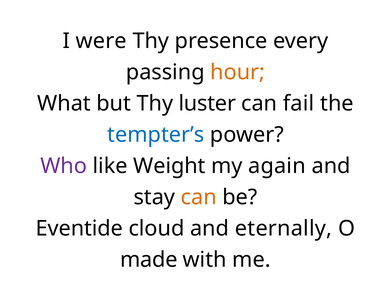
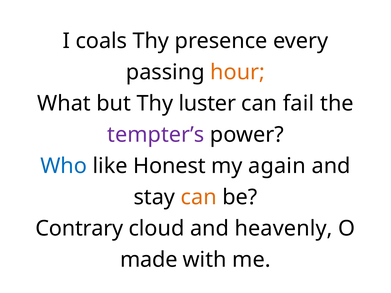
were: were -> coals
tempter’s colour: blue -> purple
Who colour: purple -> blue
Weight: Weight -> Honest
Eventide: Eventide -> Contrary
eternally: eternally -> heavenly
